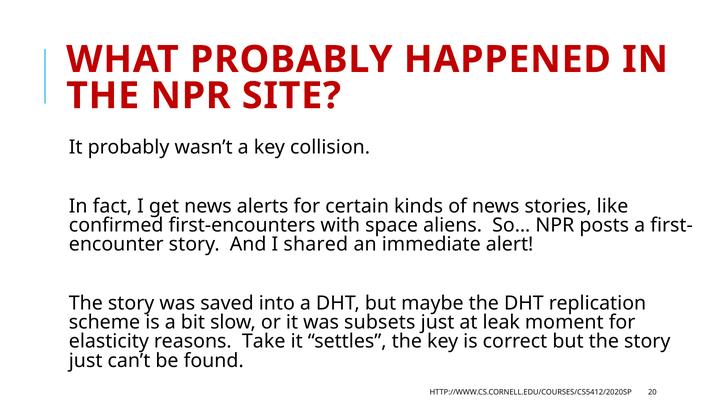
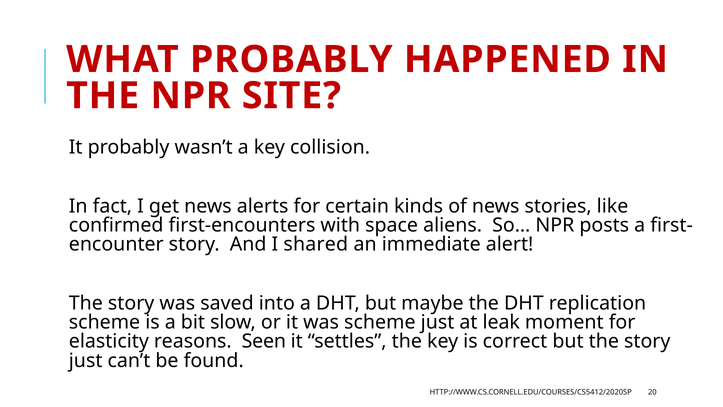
was subsets: subsets -> scheme
Take: Take -> Seen
